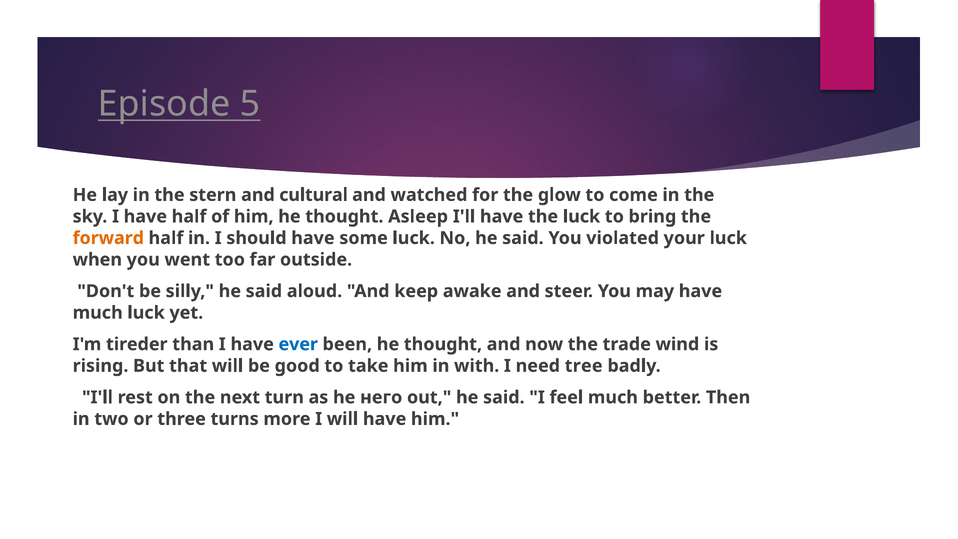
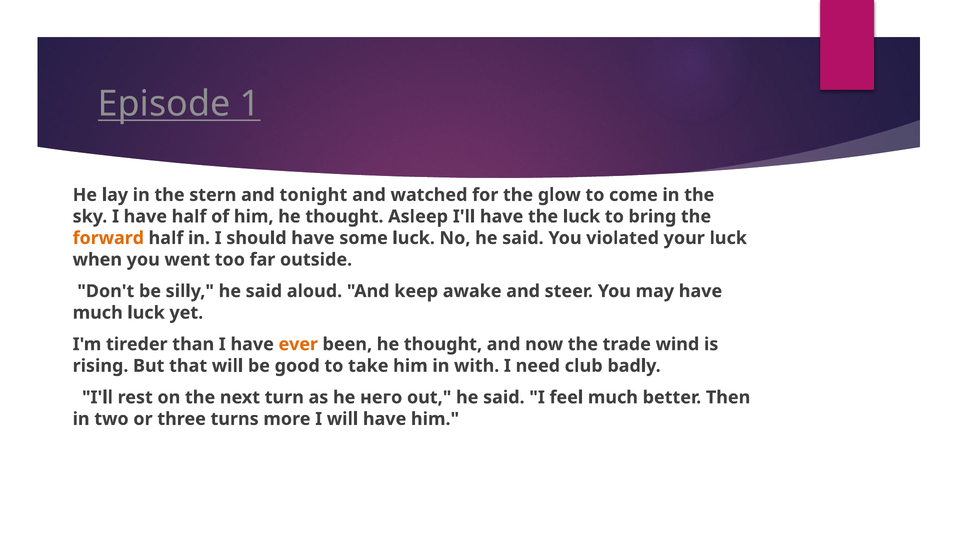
5: 5 -> 1
cultural: cultural -> tonight
ever colour: blue -> orange
tree: tree -> club
